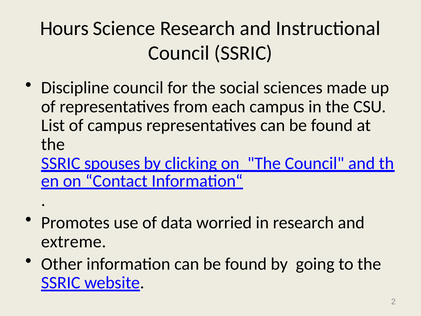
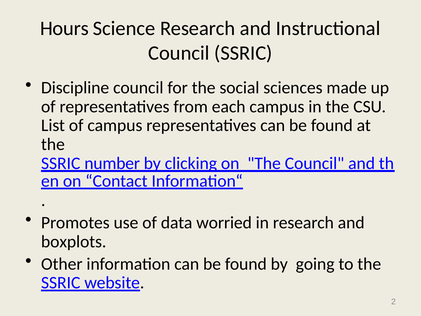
spouses: spouses -> number
extreme: extreme -> boxplots
